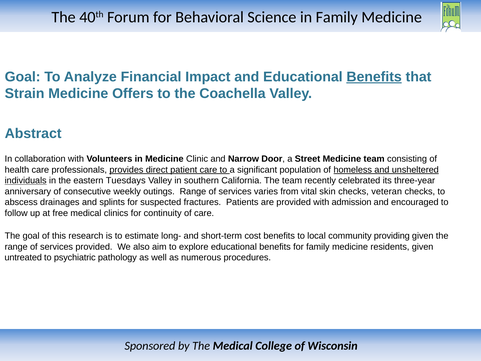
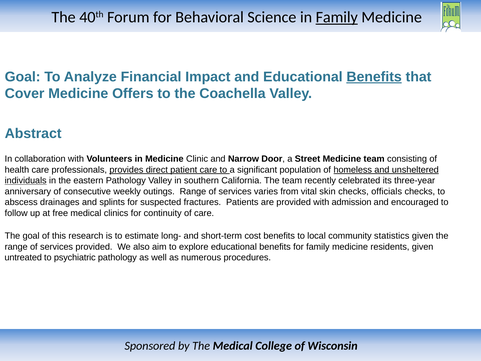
Family at (337, 17) underline: none -> present
Strain: Strain -> Cover
eastern Tuesdays: Tuesdays -> Pathology
veteran: veteran -> officials
providing: providing -> statistics
